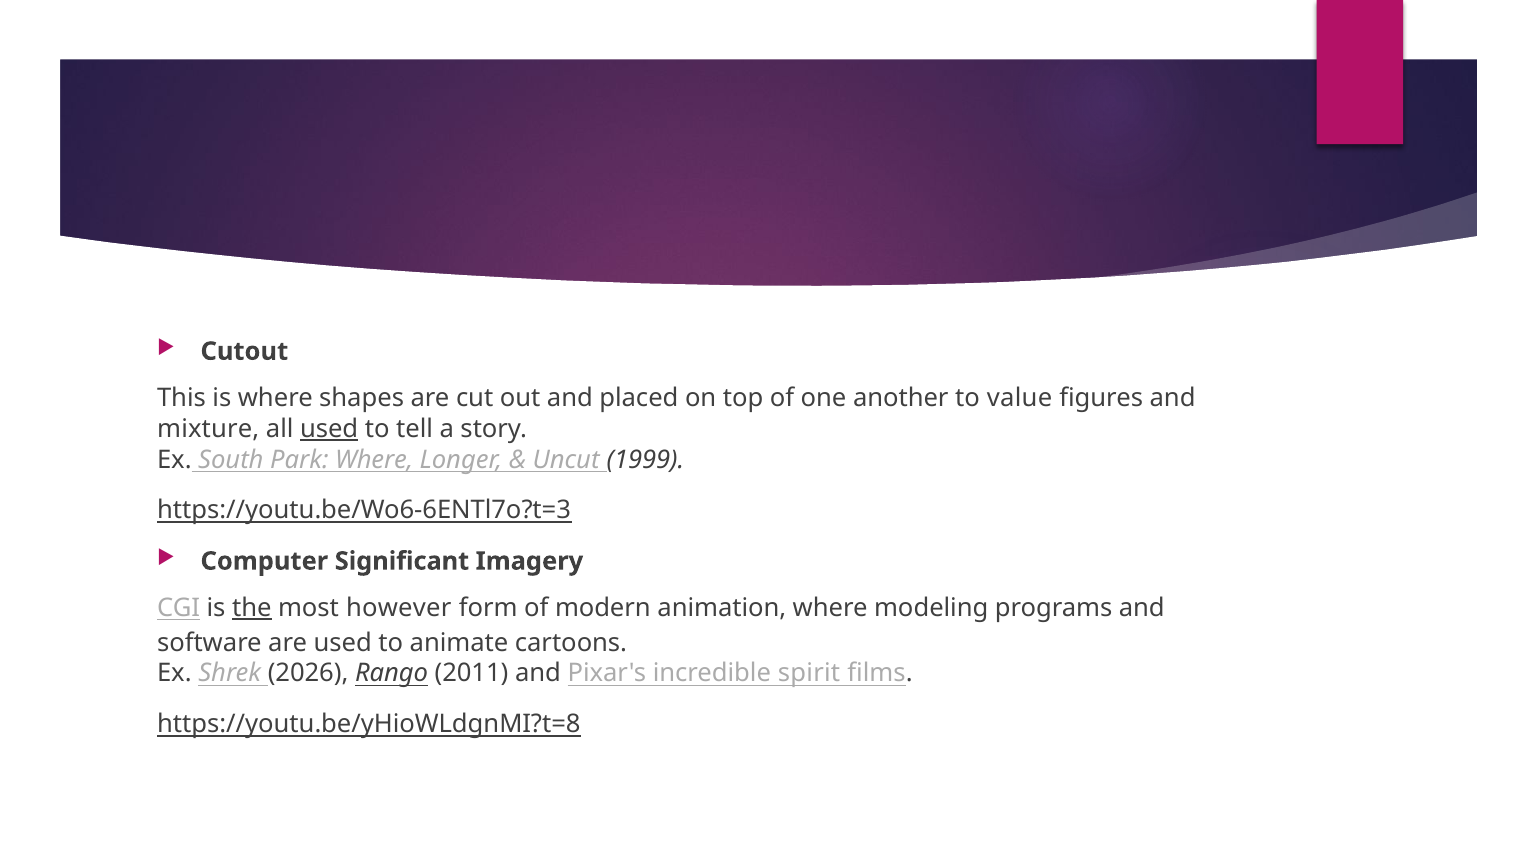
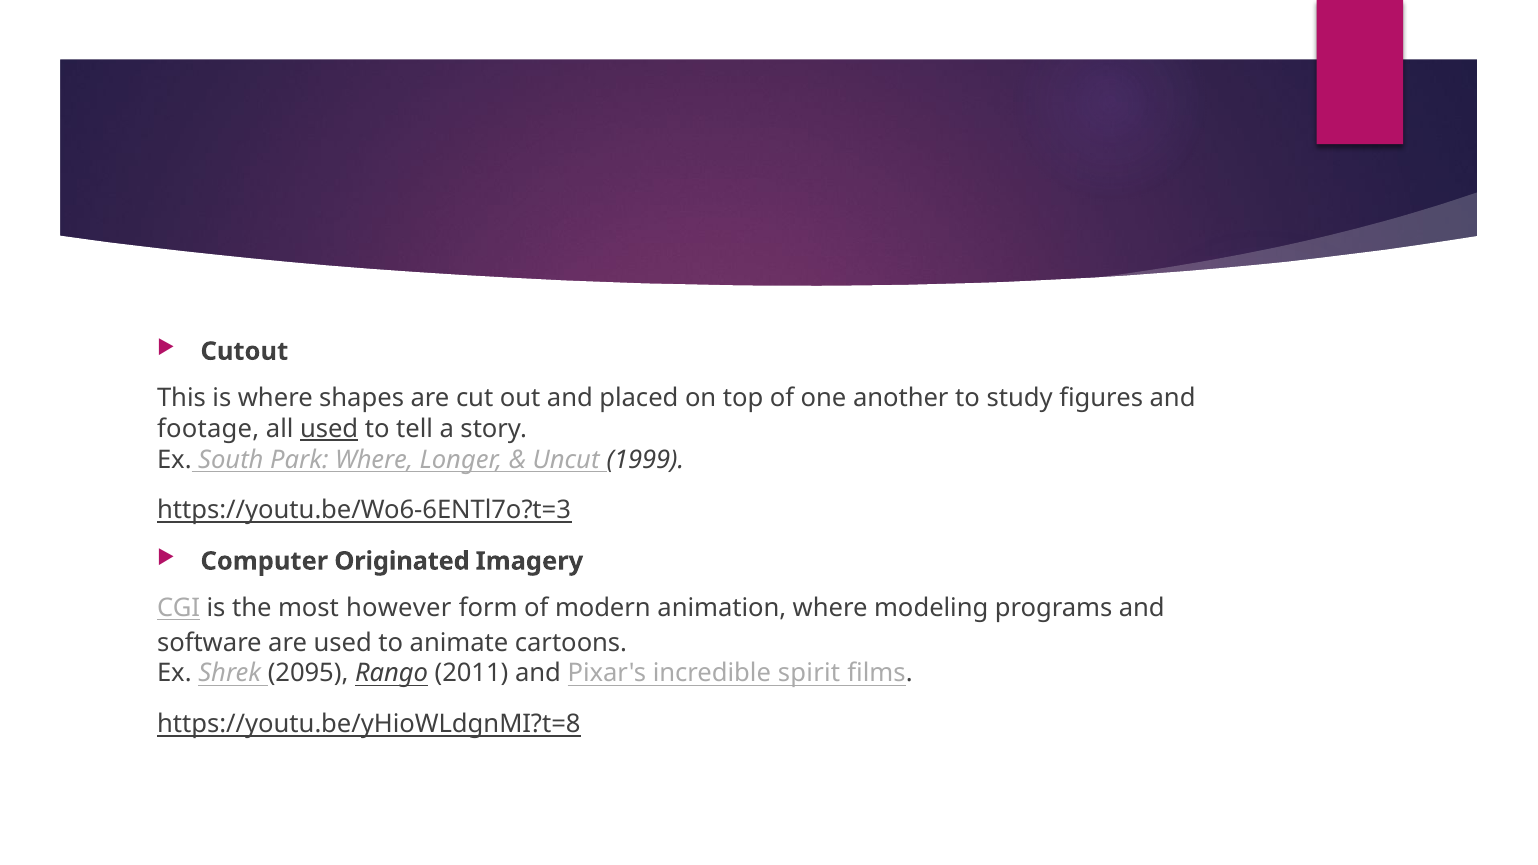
value: value -> study
mixture: mixture -> footage
Significant: Significant -> Originated
the underline: present -> none
2026: 2026 -> 2095
